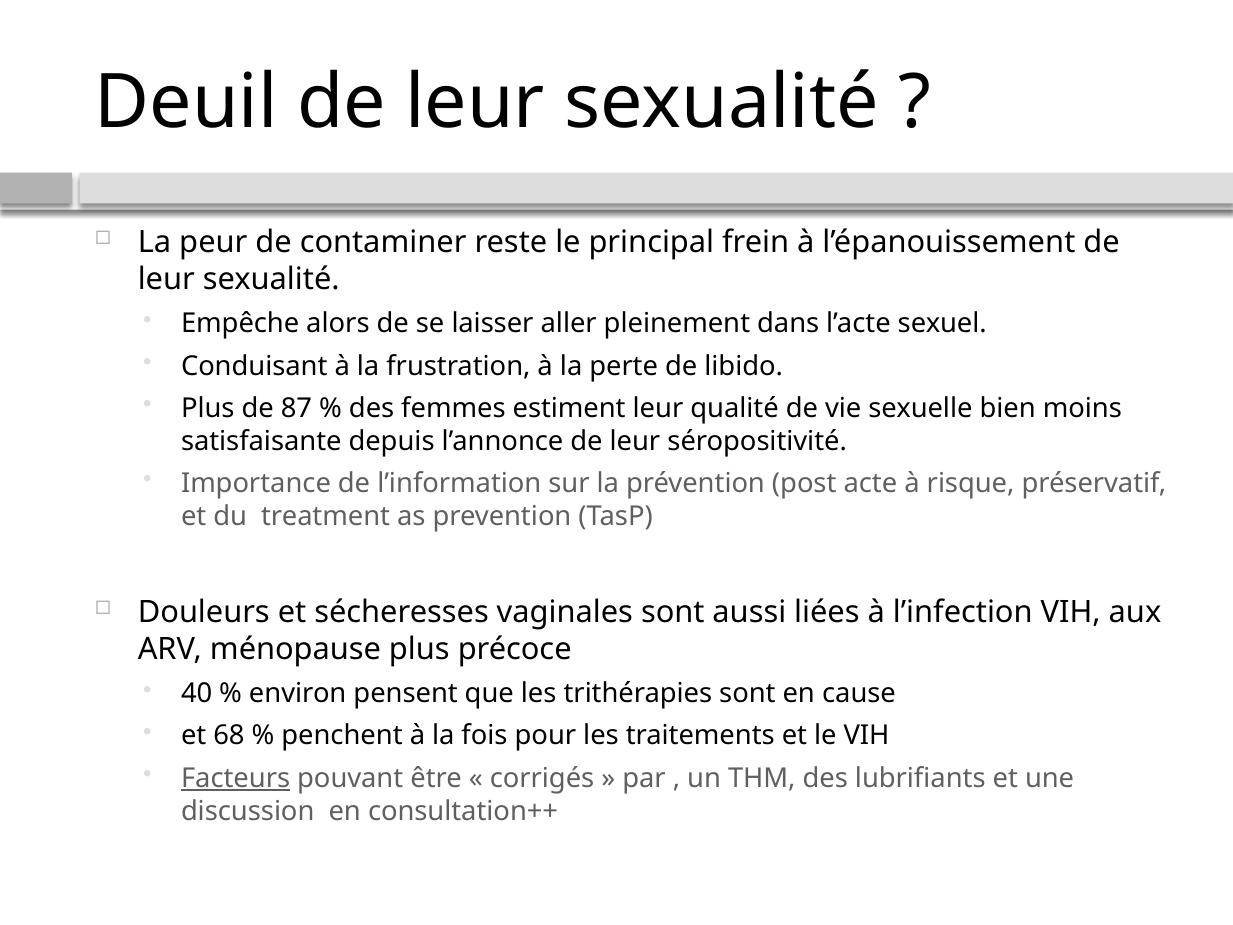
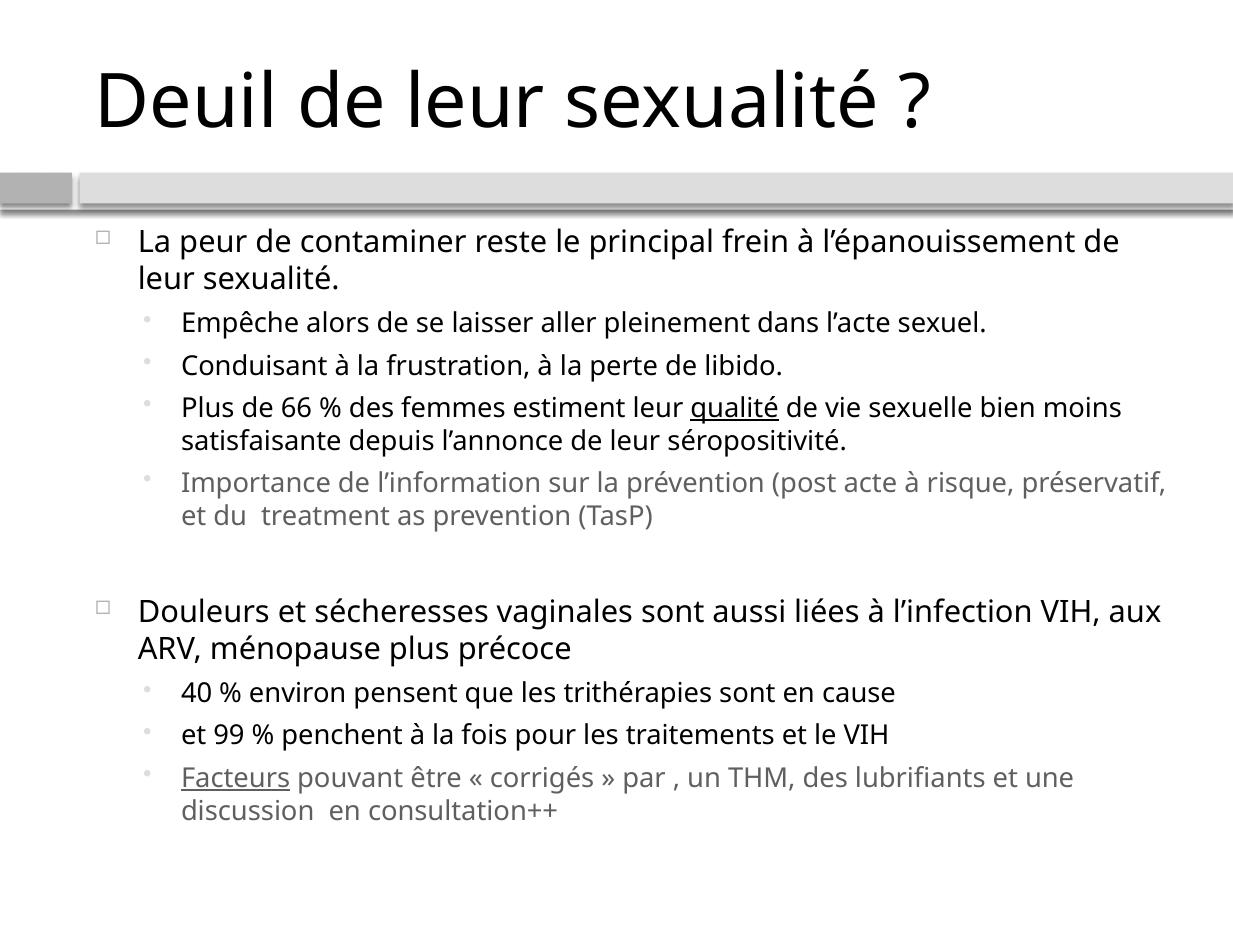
87: 87 -> 66
qualité underline: none -> present
68: 68 -> 99
